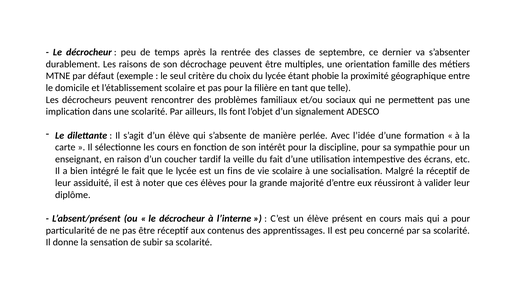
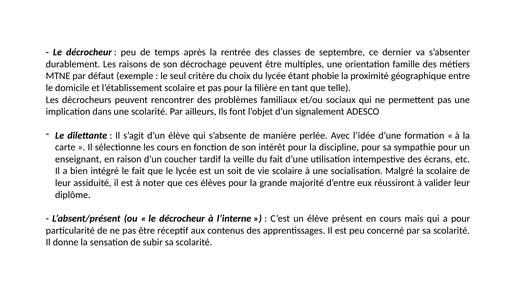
fins: fins -> soit
la réceptif: réceptif -> scolaire
